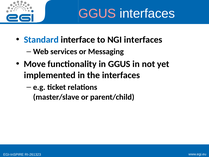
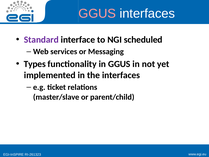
Standard colour: blue -> purple
NGI interfaces: interfaces -> scheduled
Move: Move -> Types
